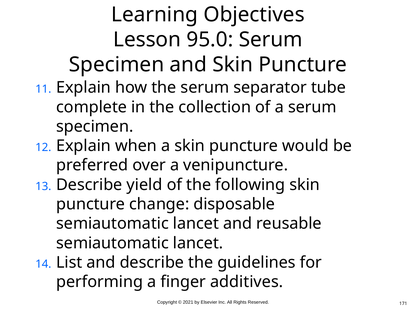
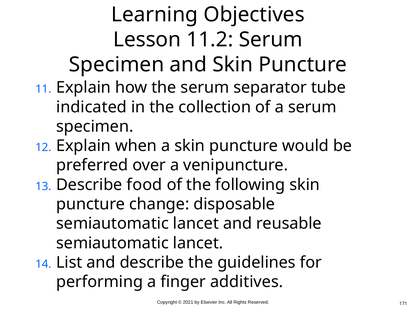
95.0: 95.0 -> 11.2
complete: complete -> indicated
yield: yield -> food
